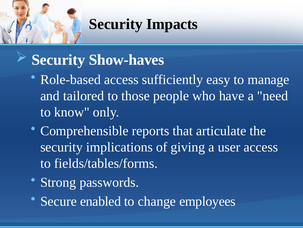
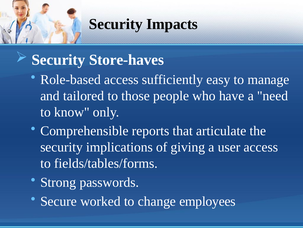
Show-haves: Show-haves -> Store-haves
enabled: enabled -> worked
